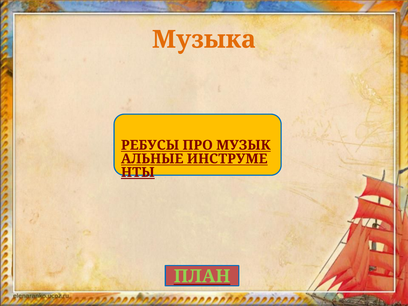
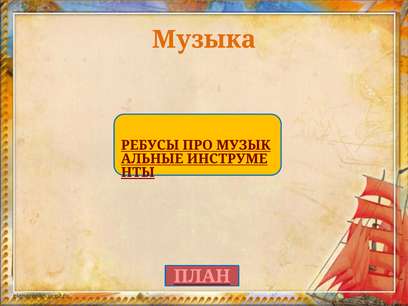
ПЛАН colour: light green -> pink
